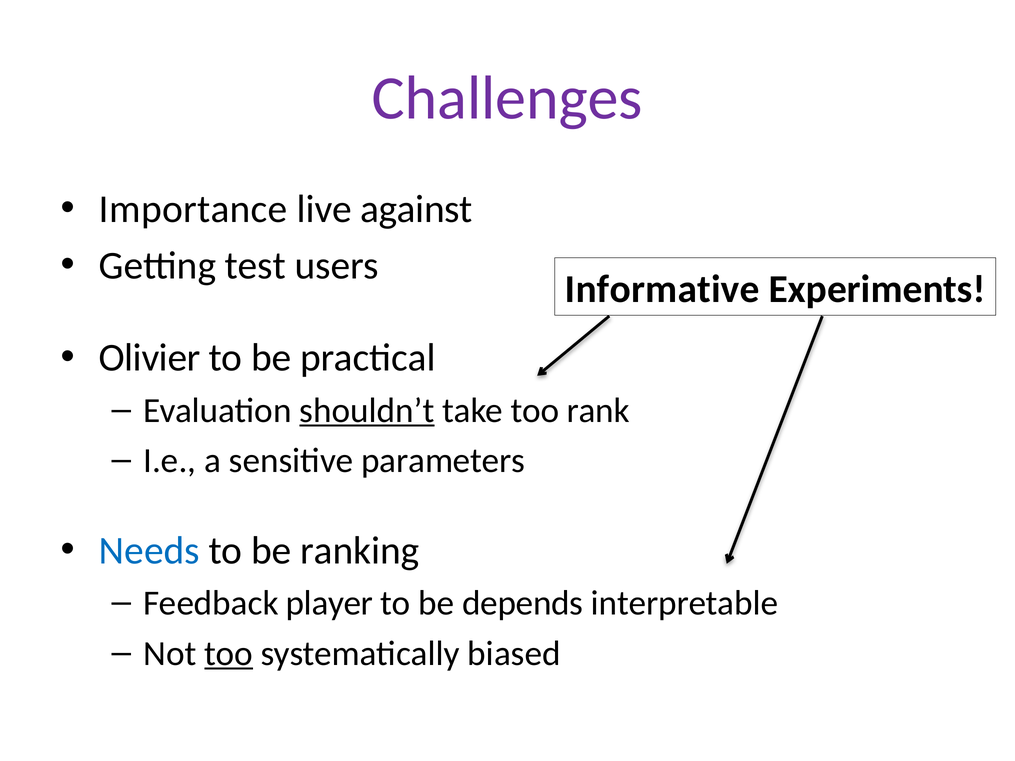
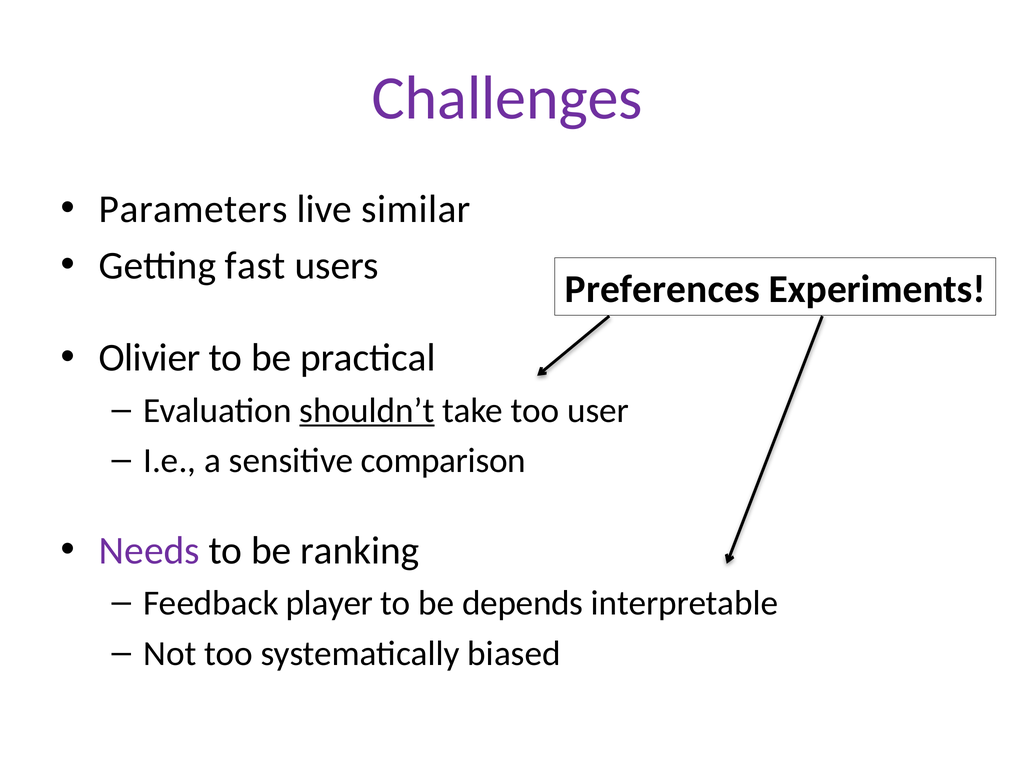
Importance: Importance -> Parameters
against: against -> similar
test: test -> fast
Informative: Informative -> Preferences
rank: rank -> user
parameters: parameters -> comparison
Needs colour: blue -> purple
too at (229, 654) underline: present -> none
